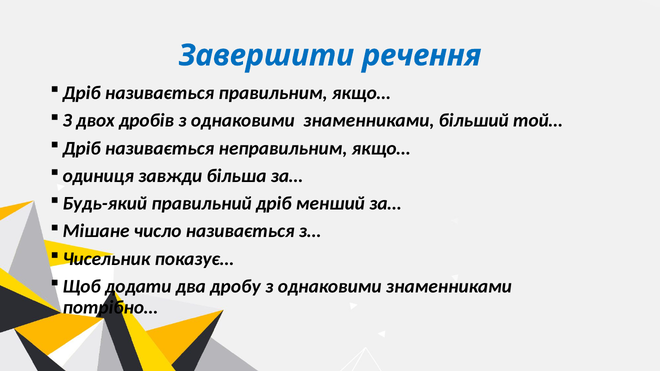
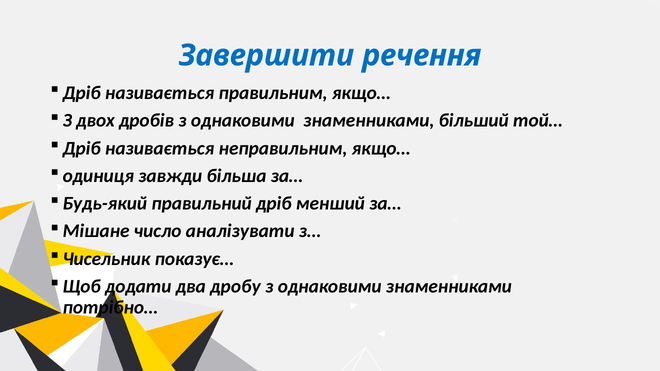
число називається: називається -> аналізувати
